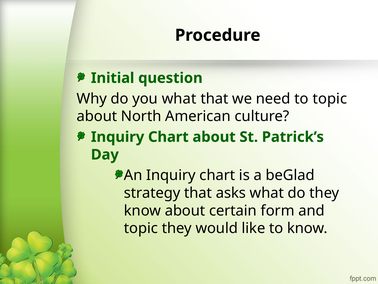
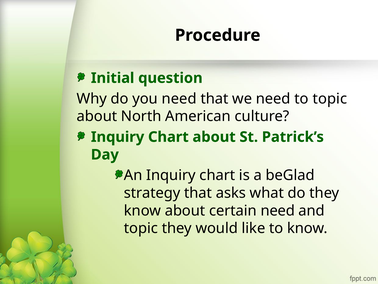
you what: what -> need
certain form: form -> need
